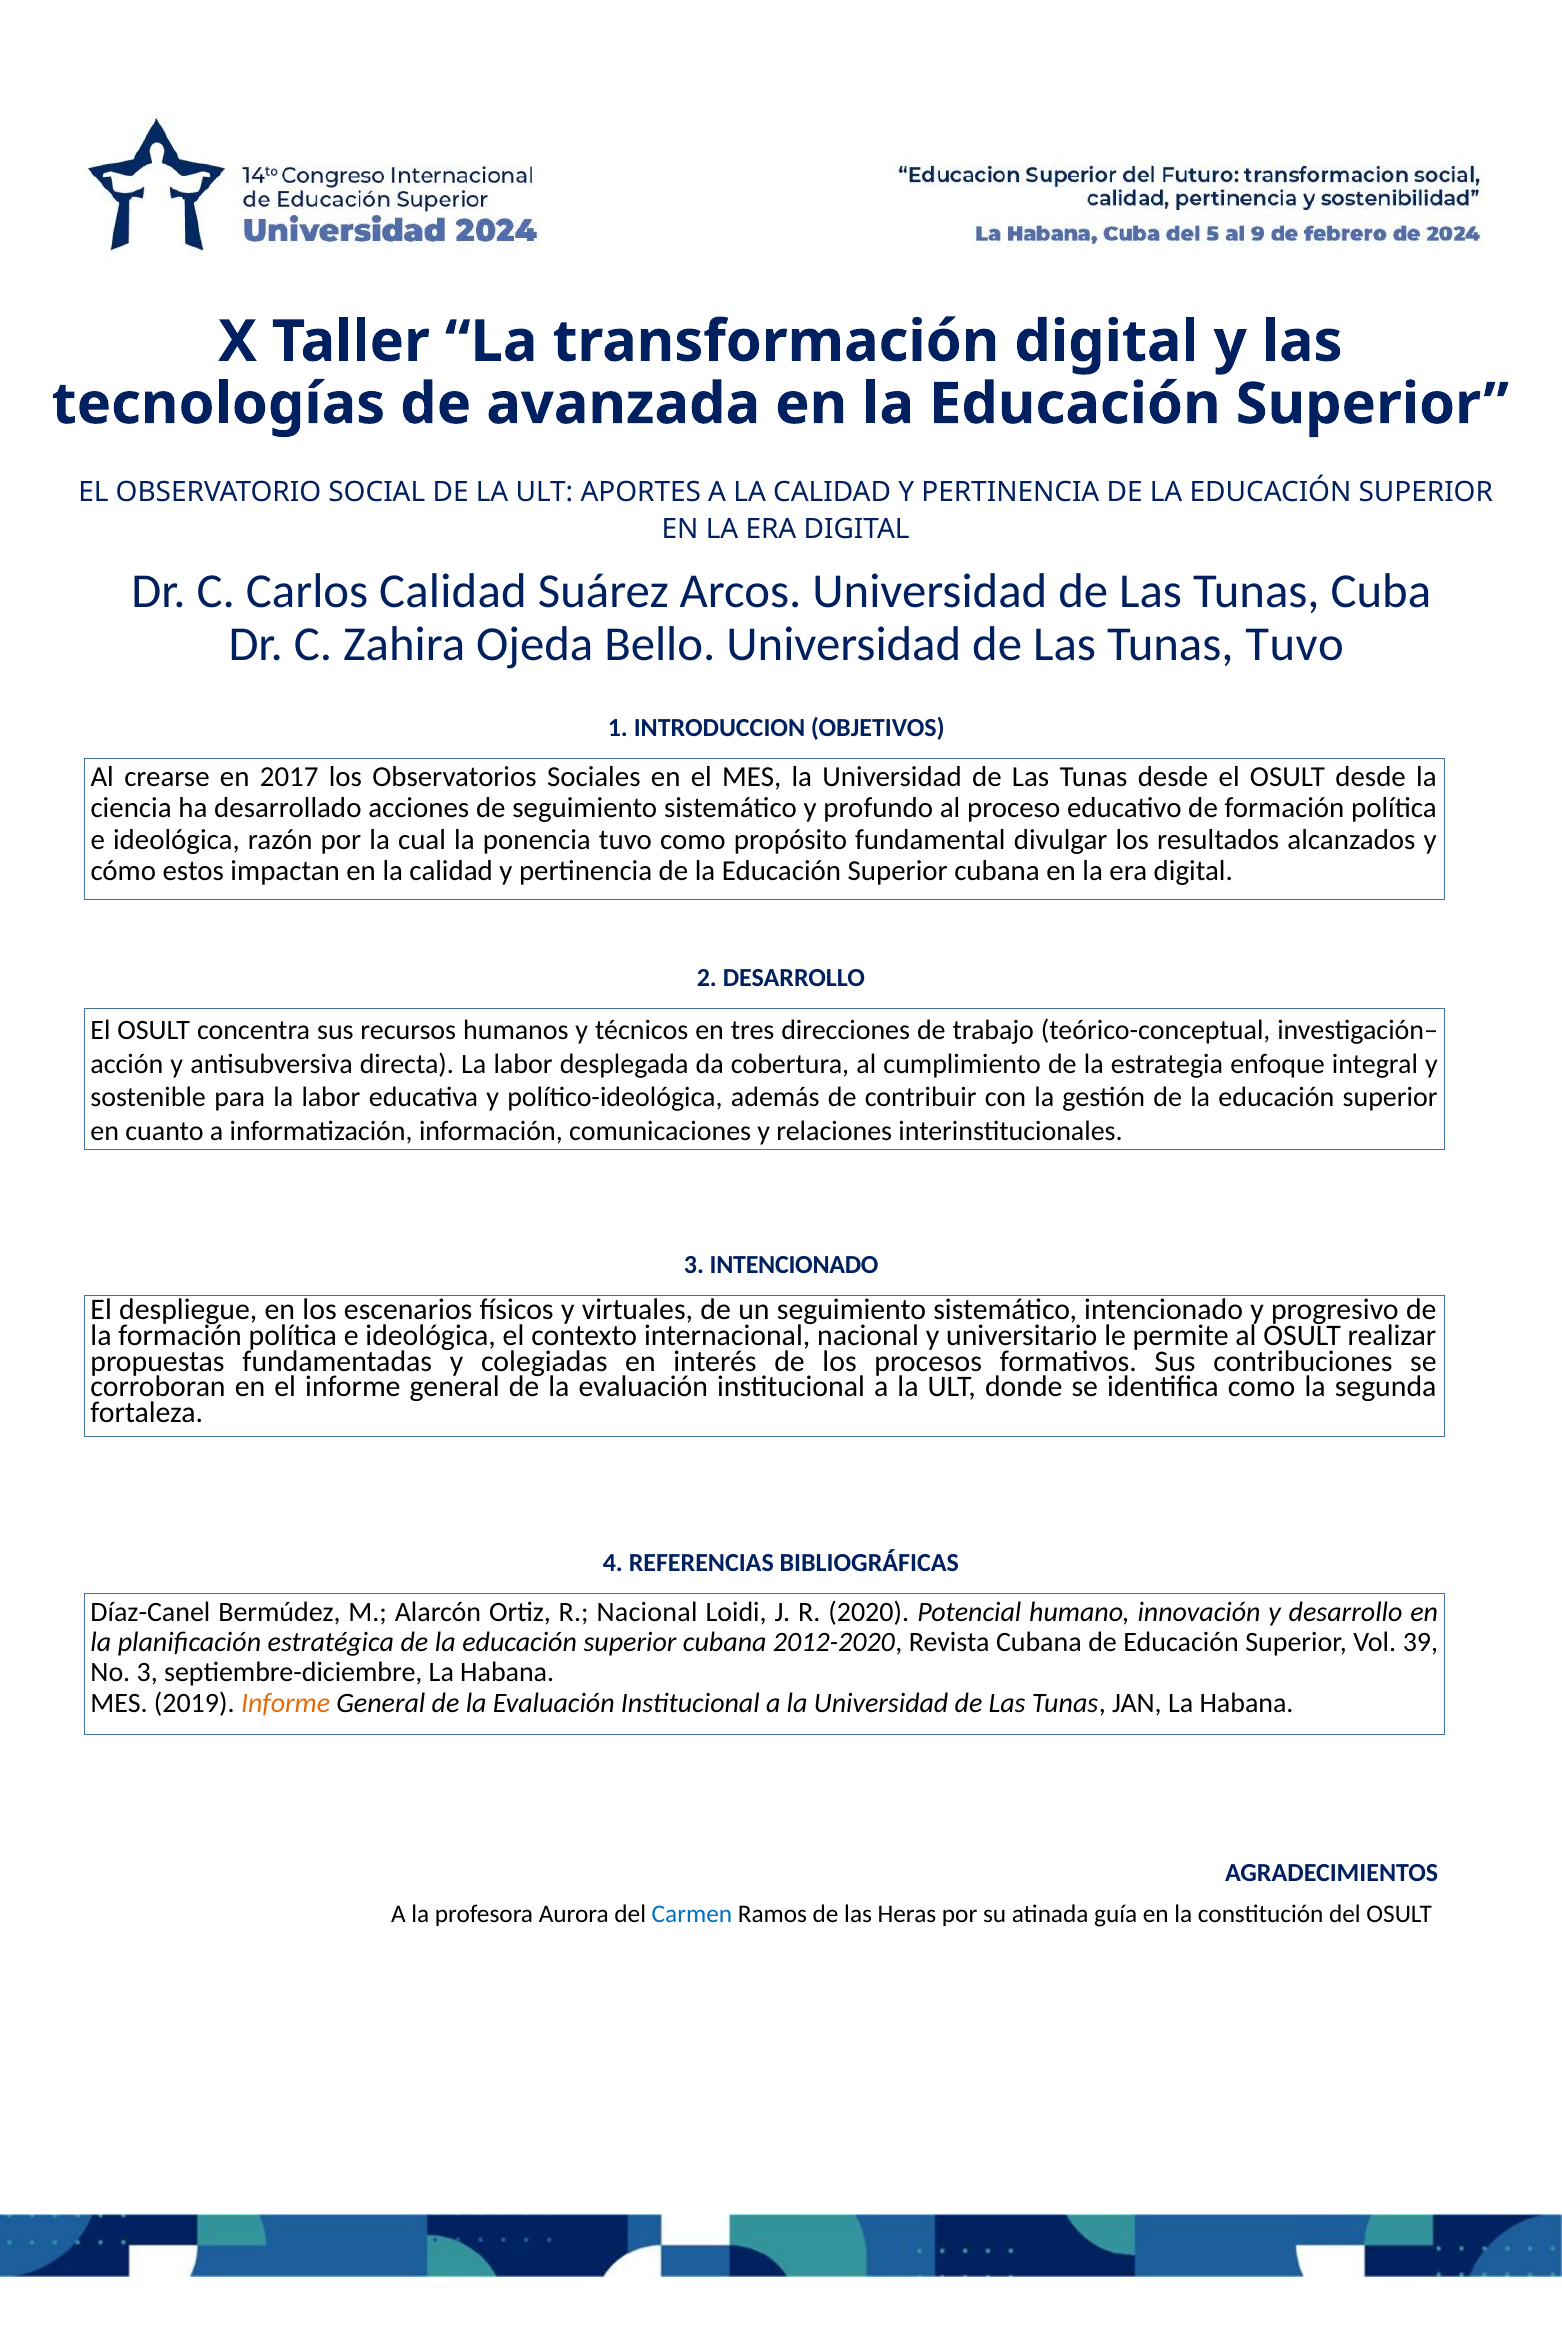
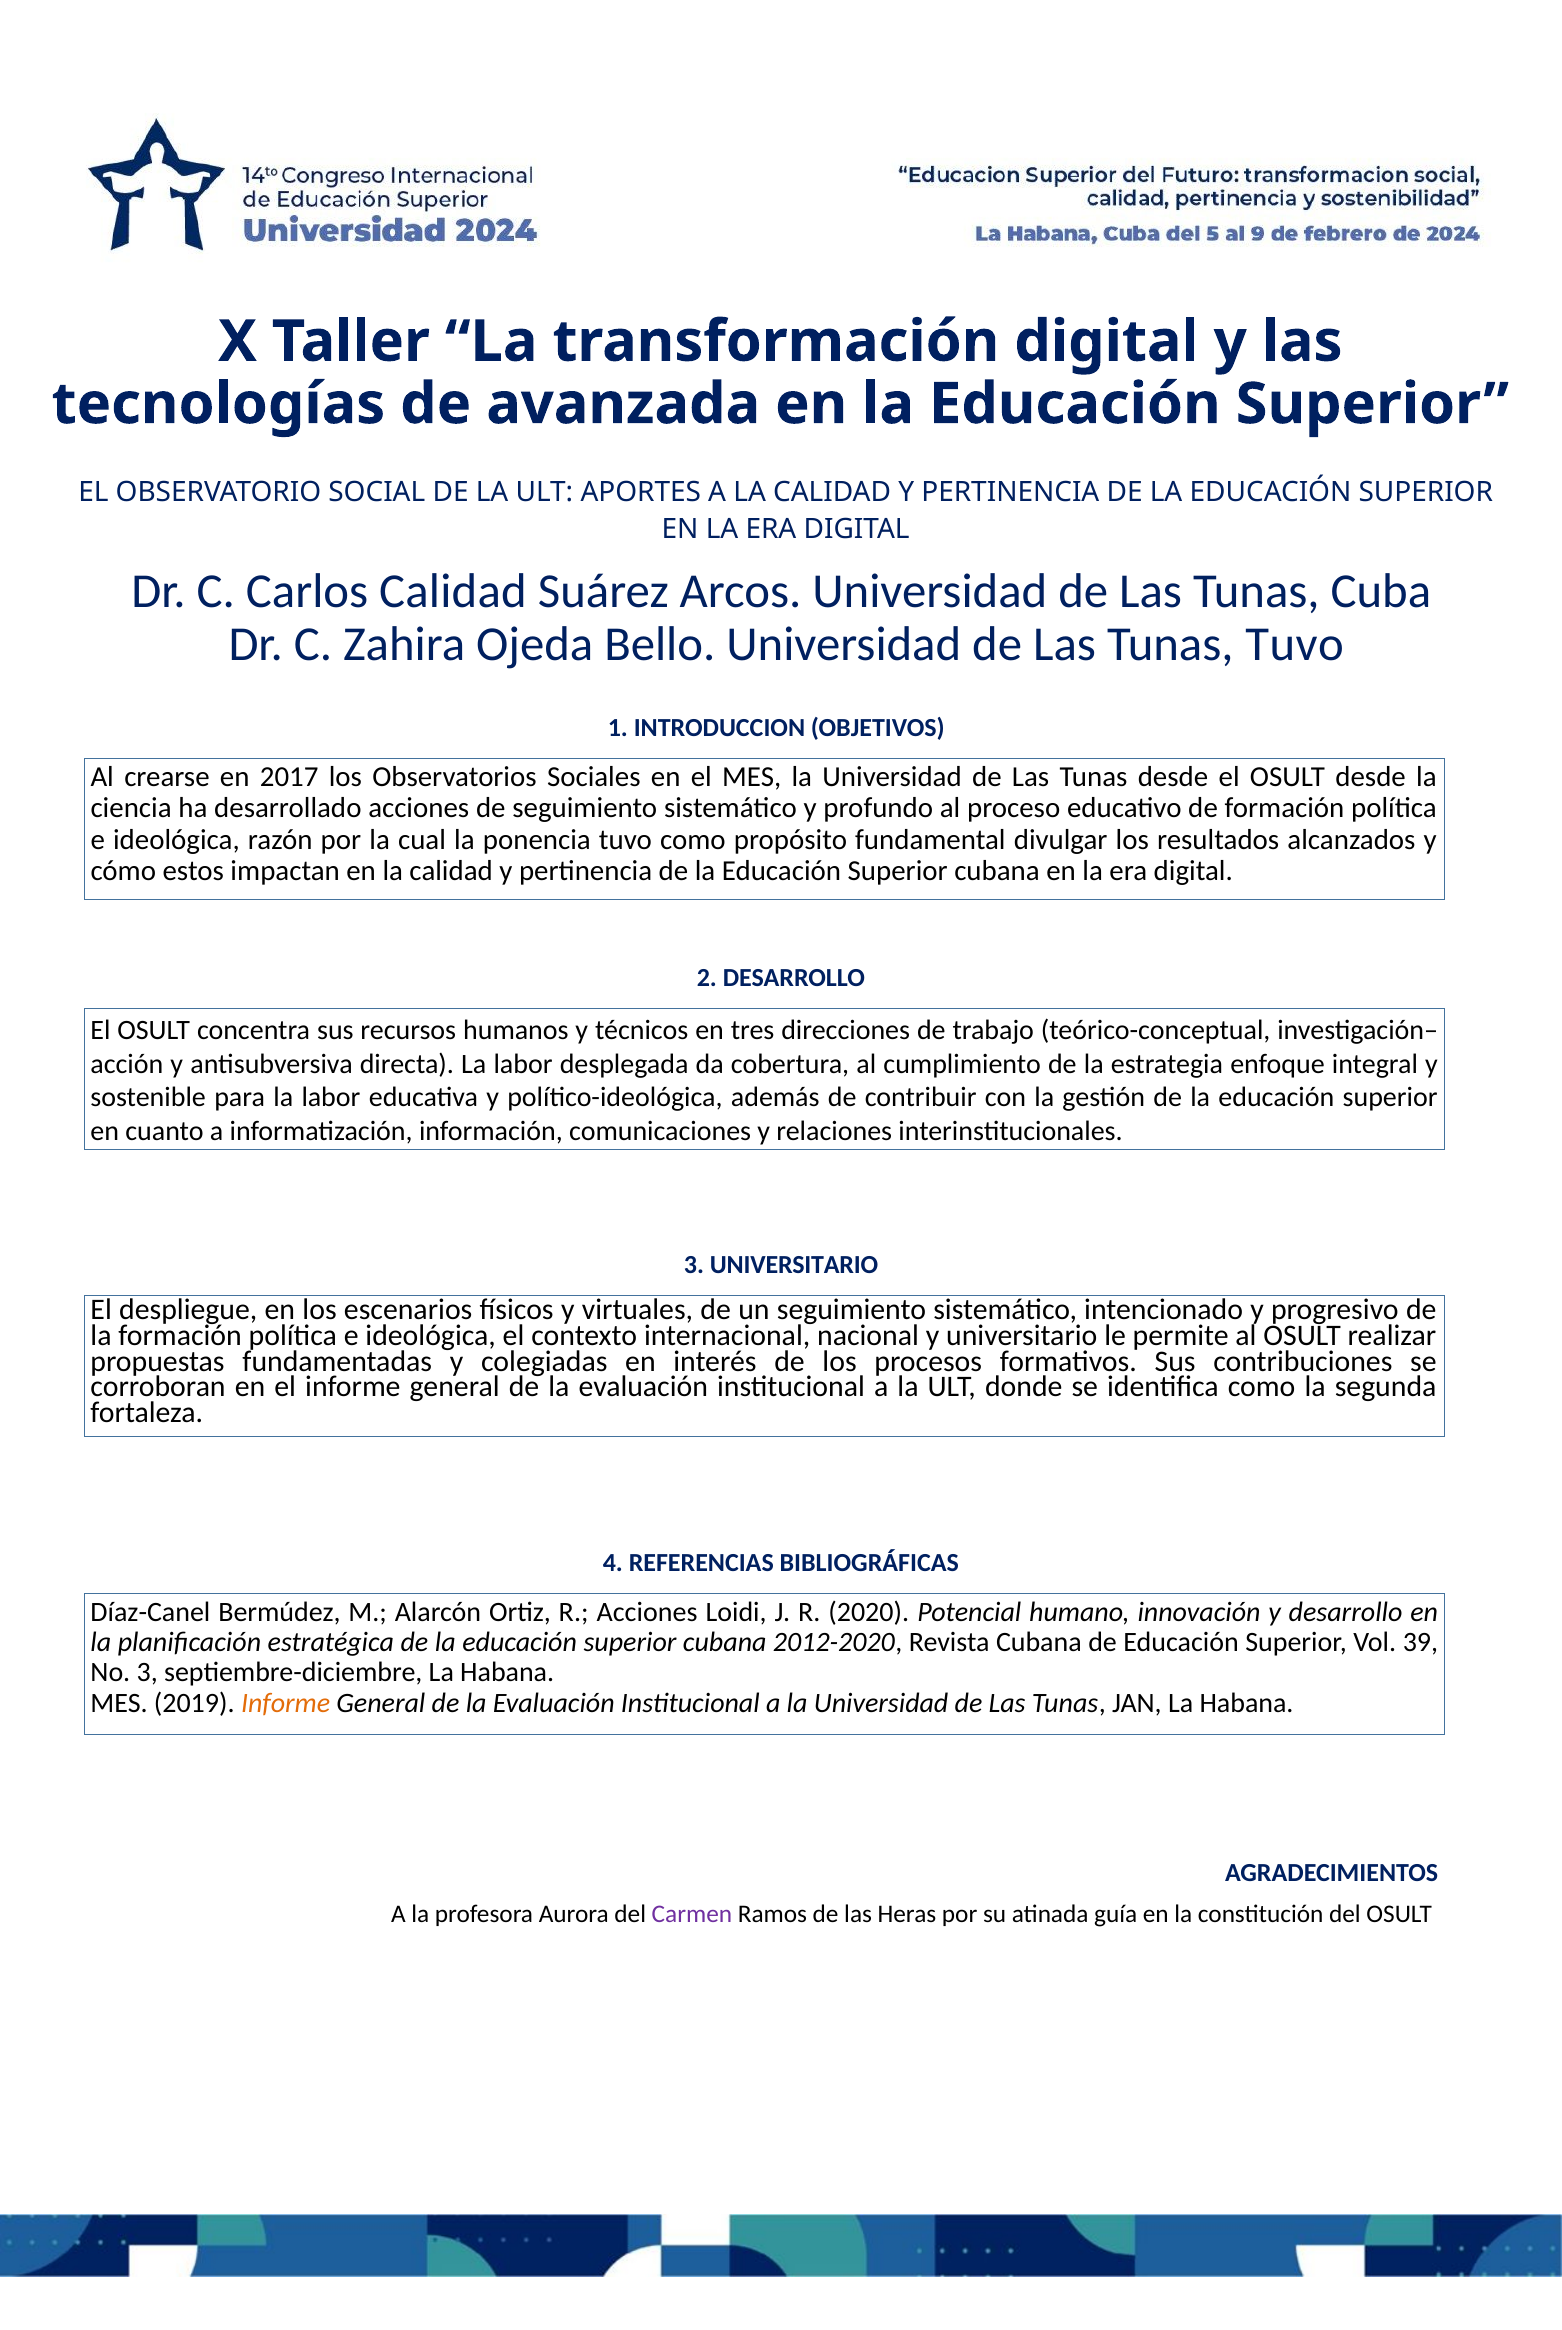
3 INTENCIONADO: INTENCIONADO -> UNIVERSITARIO
R Nacional: Nacional -> Acciones
Carmen colour: blue -> purple
